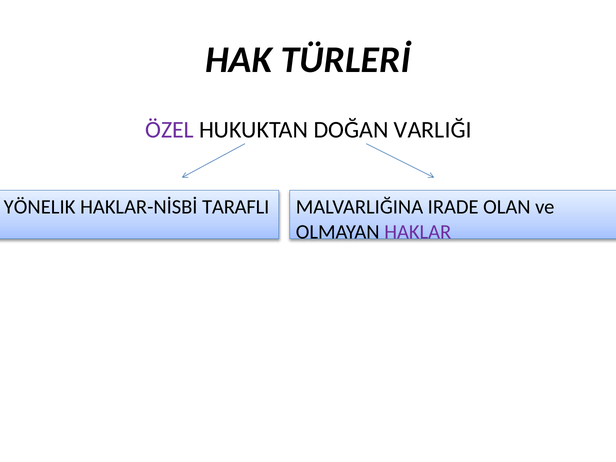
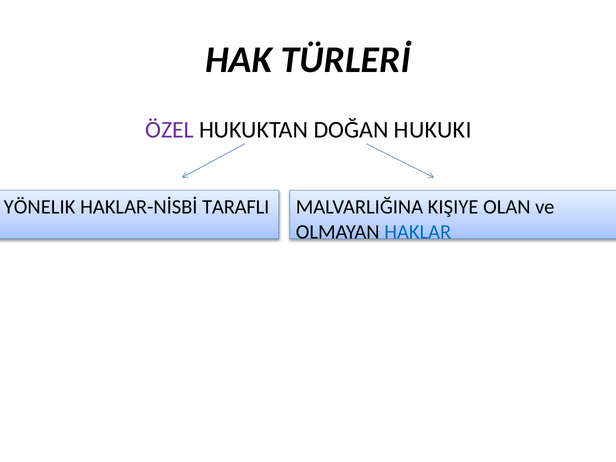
VARLIĞI: VARLIĞI -> HUKUKI
IRADE: IRADE -> KIŞIYE
HAKLAR colour: purple -> blue
